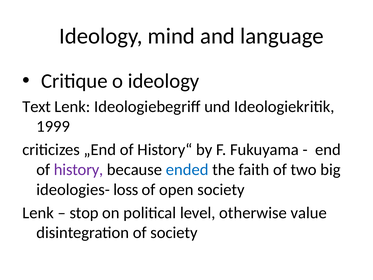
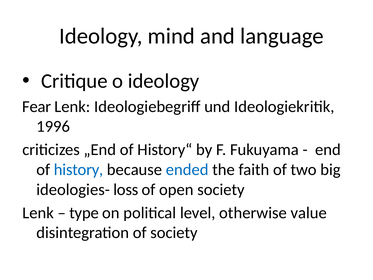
Text: Text -> Fear
1999: 1999 -> 1996
history colour: purple -> blue
stop: stop -> type
